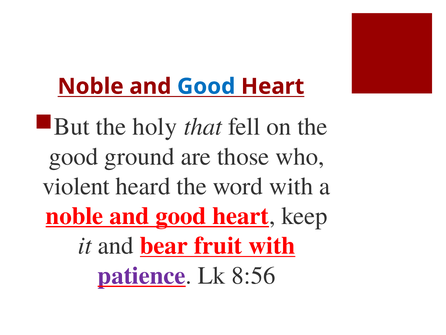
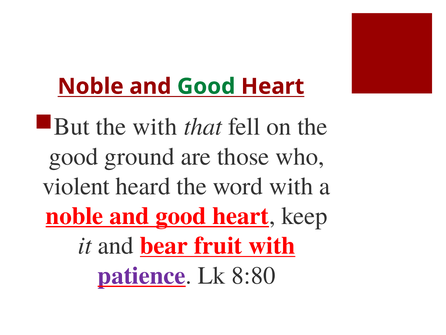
Good at (206, 86) colour: blue -> green
the holy: holy -> with
8:56: 8:56 -> 8:80
